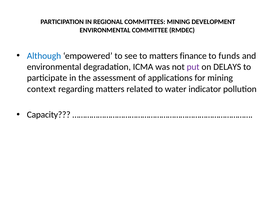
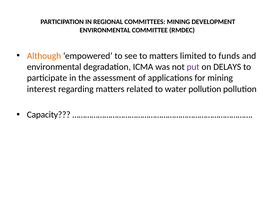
Although colour: blue -> orange
finance: finance -> limited
context: context -> interest
water indicator: indicator -> pollution
